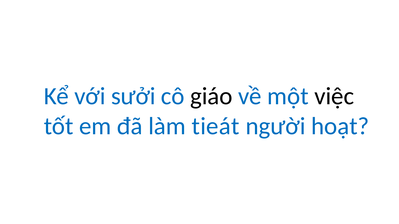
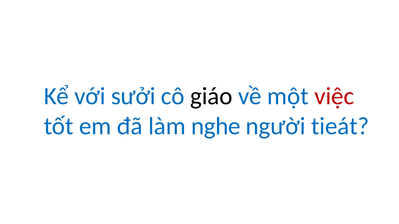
việc colour: black -> red
tieát: tieát -> nghe
hoạt: hoạt -> tieát
